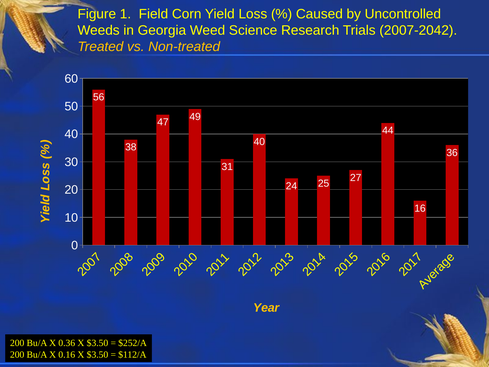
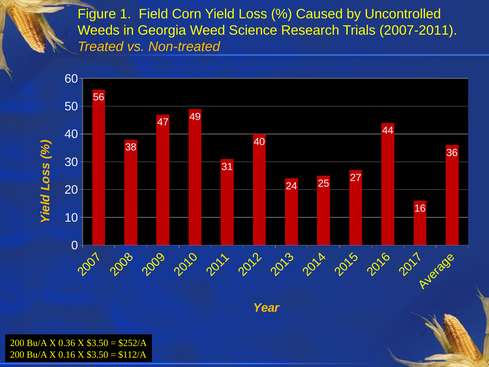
2007-2042: 2007-2042 -> 2007-2011
